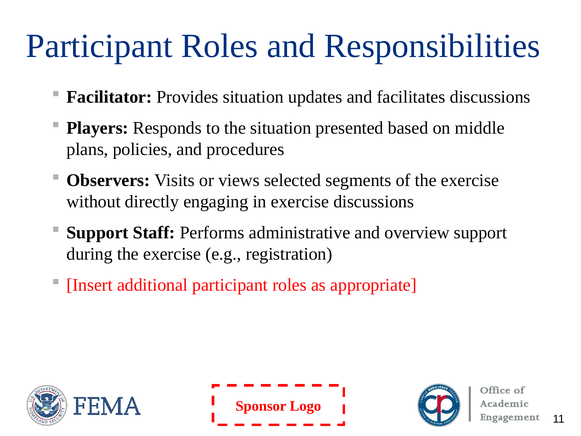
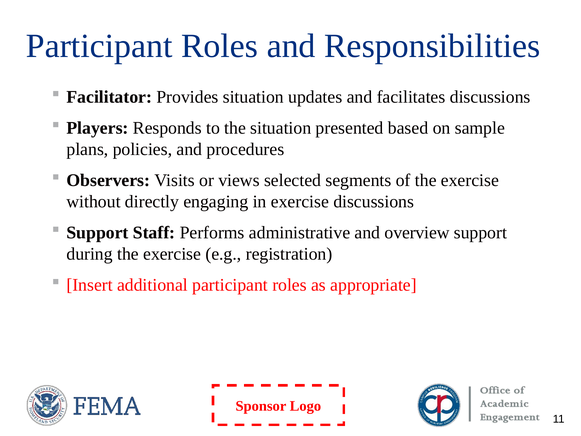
middle: middle -> sample
